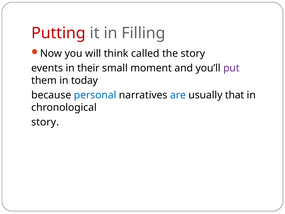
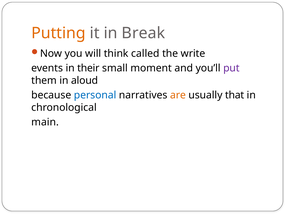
Putting colour: red -> orange
Filling: Filling -> Break
the story: story -> write
today: today -> aloud
are colour: blue -> orange
story at (45, 122): story -> main
